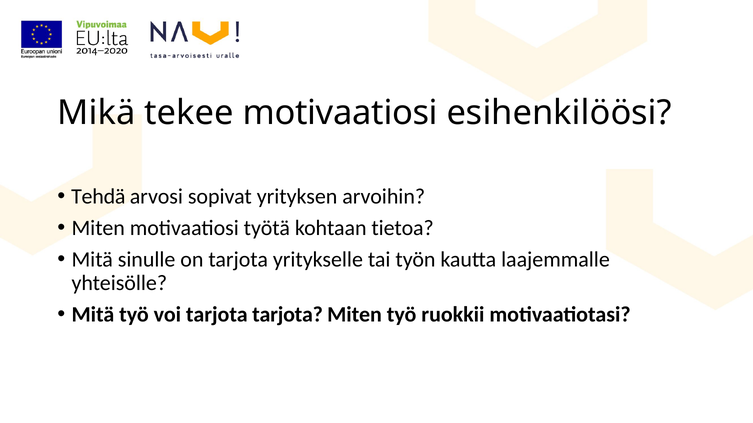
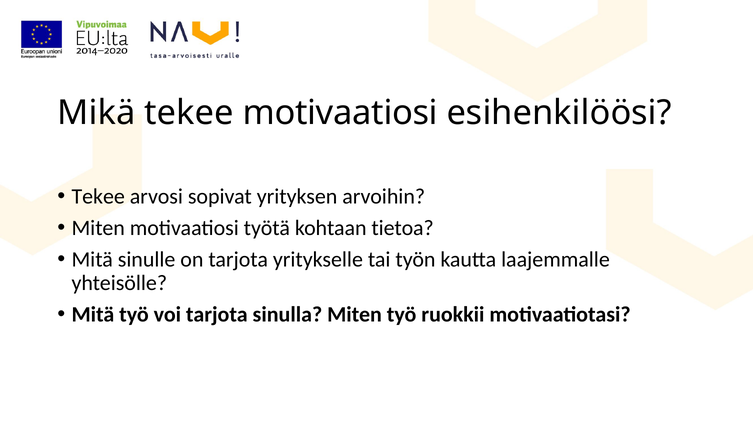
Tehdä at (98, 197): Tehdä -> Tekee
tarjota tarjota: tarjota -> sinulla
